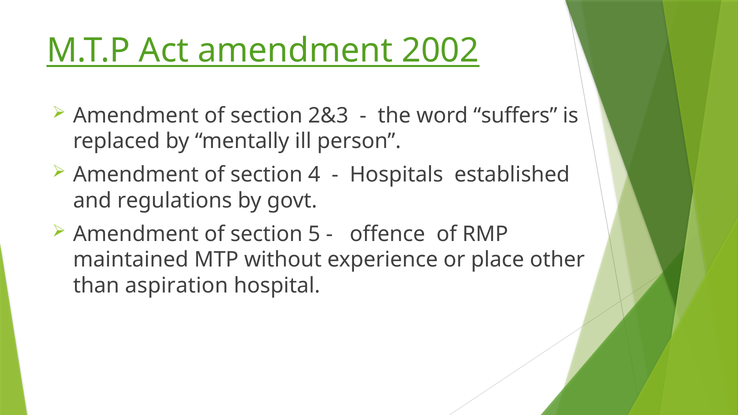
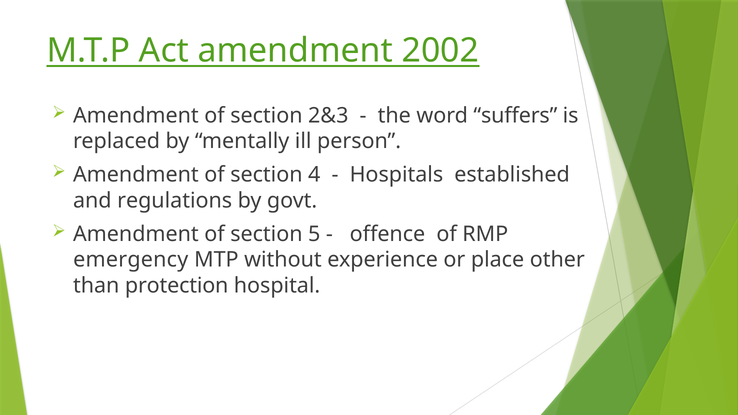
maintained: maintained -> emergency
aspiration: aspiration -> protection
